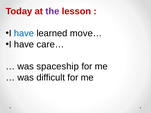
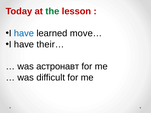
the colour: purple -> green
care…: care… -> their…
spaceship: spaceship -> астронавт
